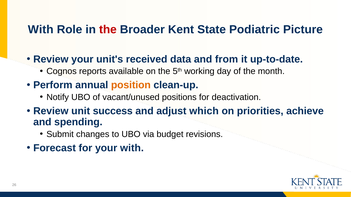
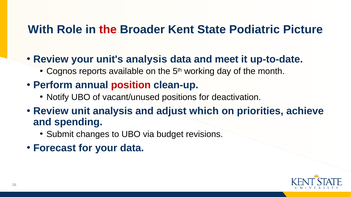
unit's received: received -> analysis
from: from -> meet
position colour: orange -> red
unit success: success -> analysis
your with: with -> data
